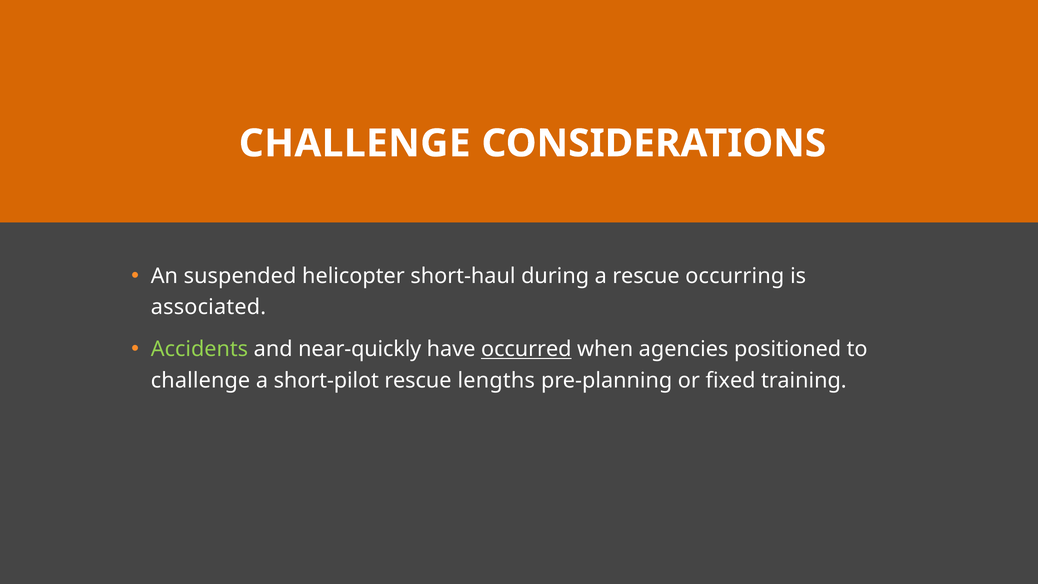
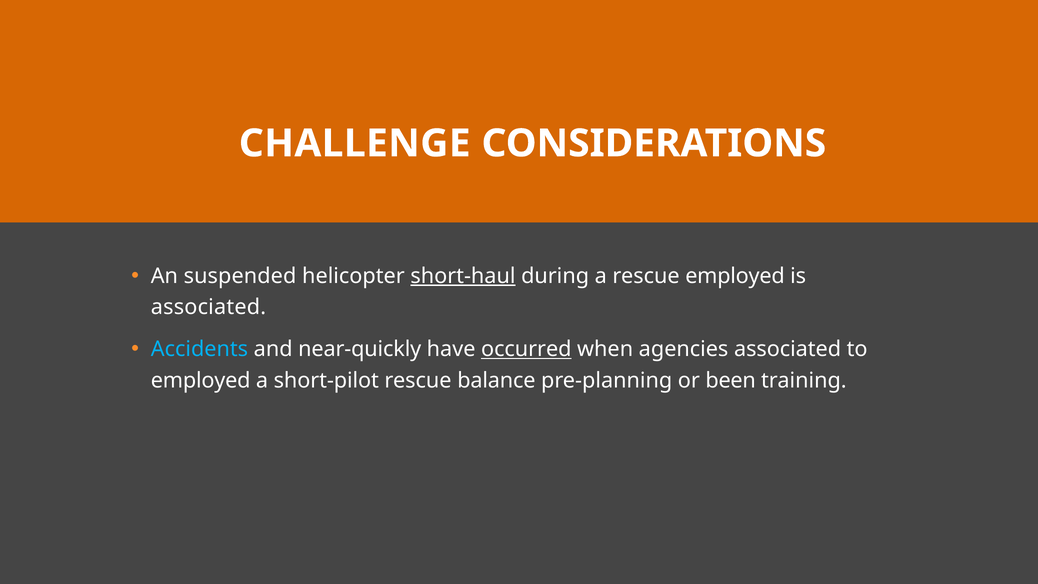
short-haul underline: none -> present
rescue occurring: occurring -> employed
Accidents colour: light green -> light blue
agencies positioned: positioned -> associated
challenge at (201, 380): challenge -> employed
lengths: lengths -> balance
fixed: fixed -> been
